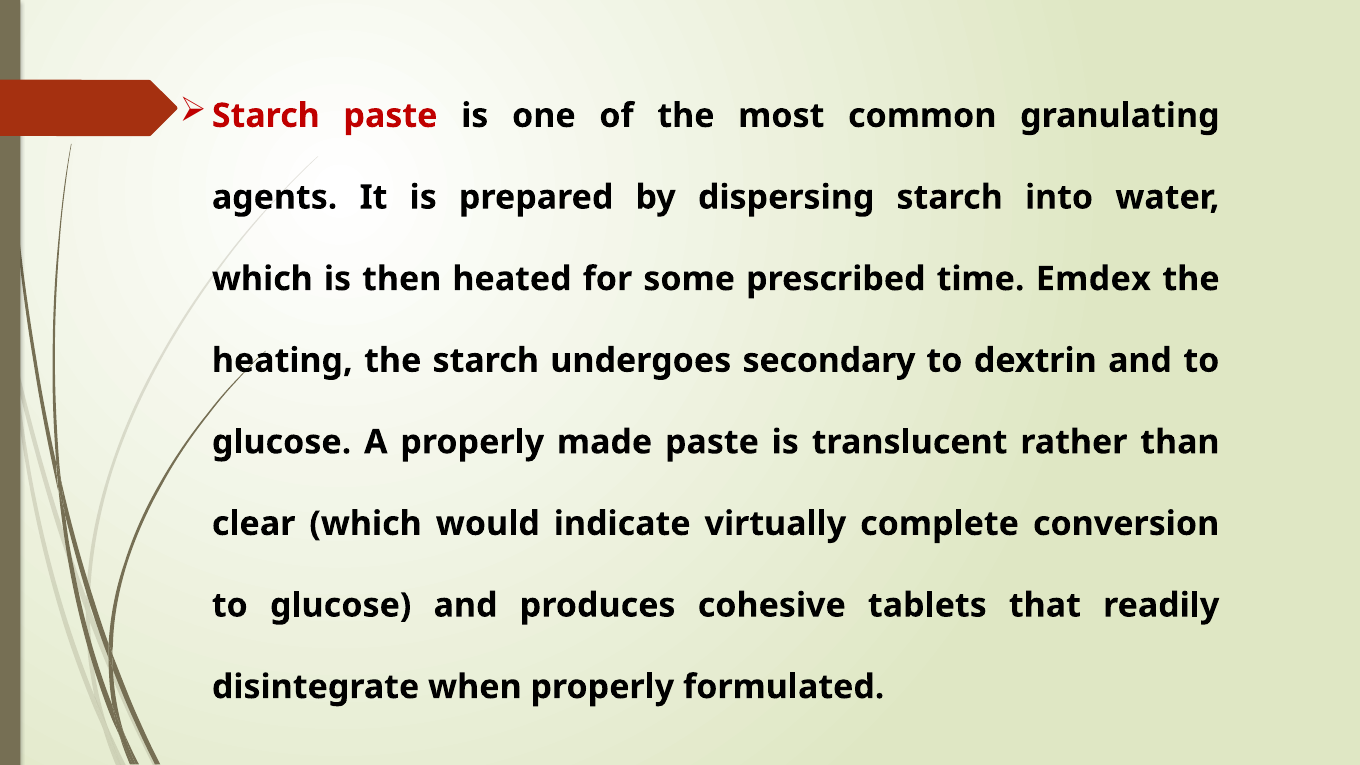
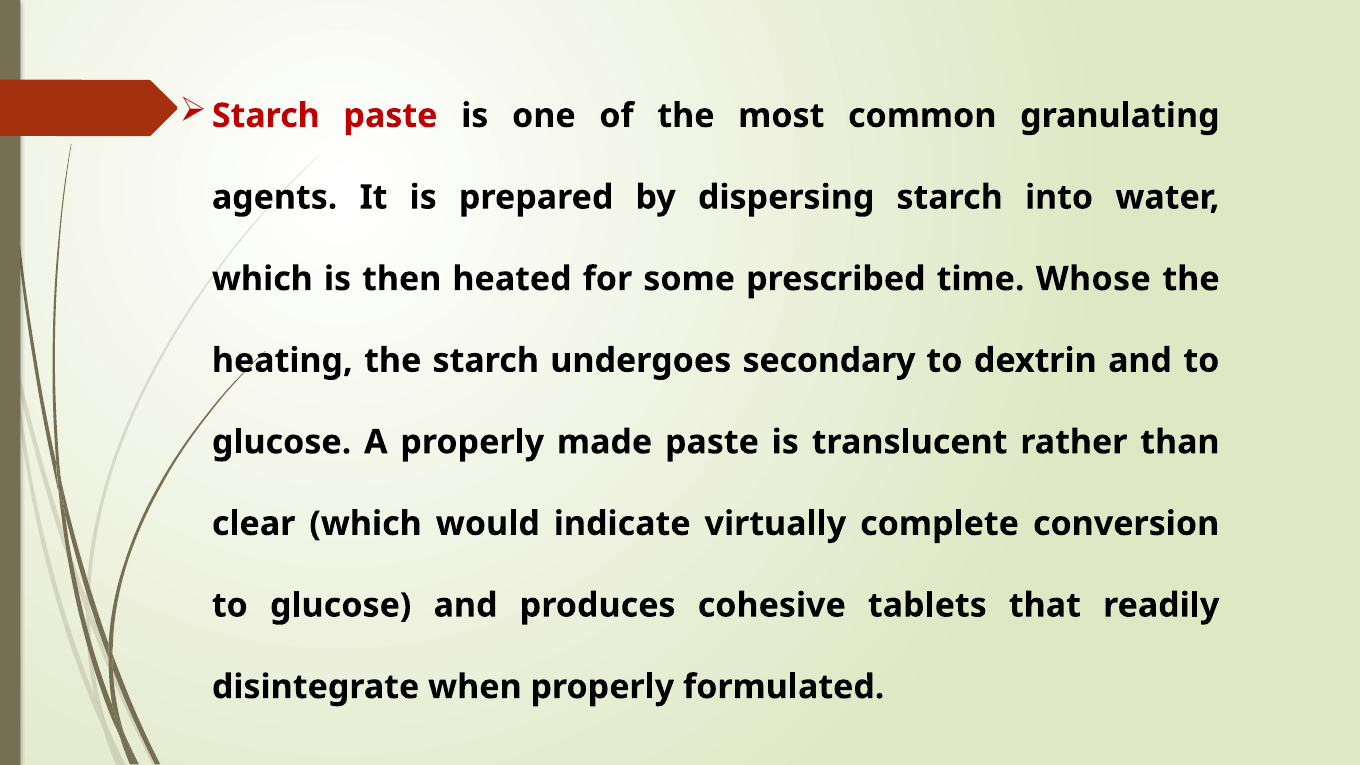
Emdex: Emdex -> Whose
